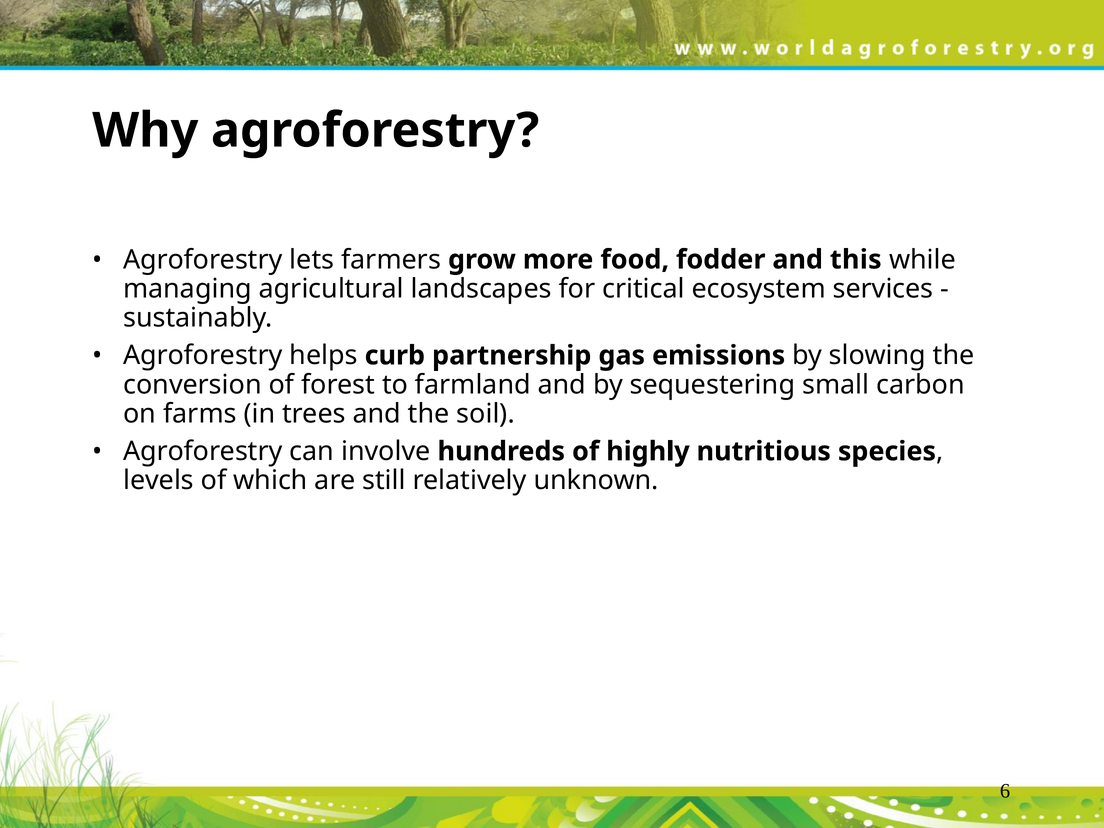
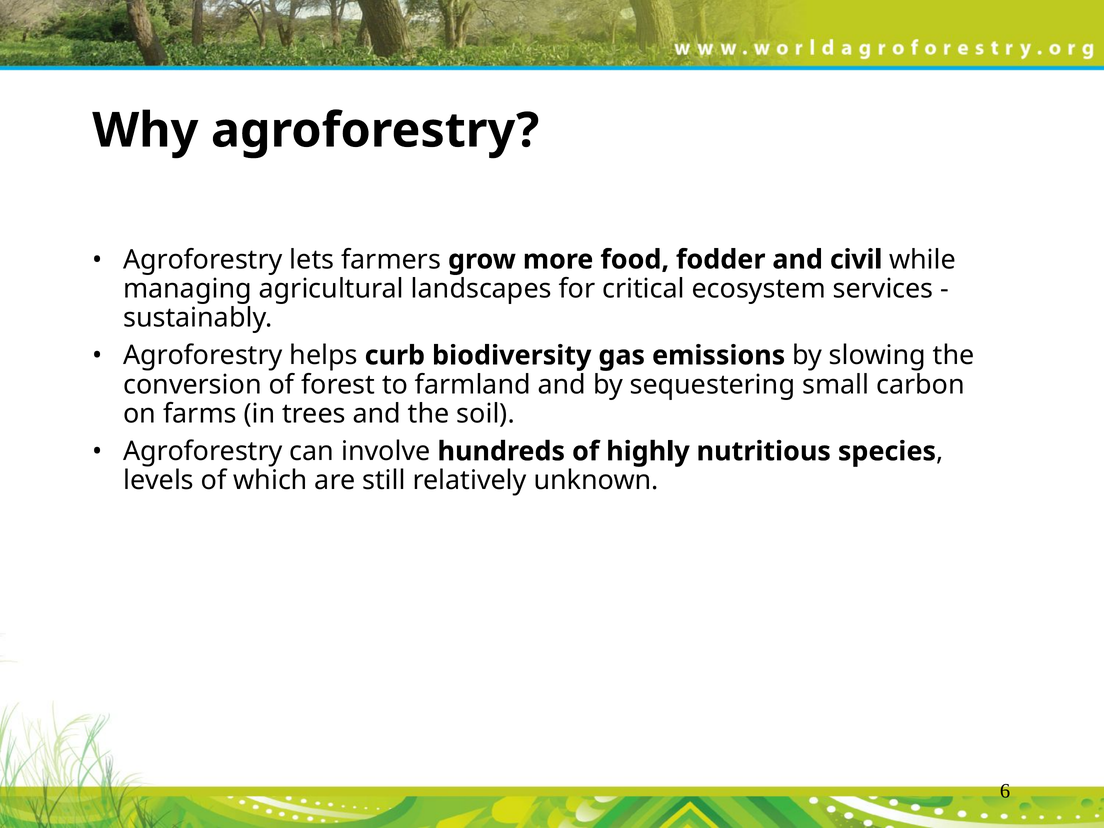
this: this -> civil
partnership: partnership -> biodiversity
